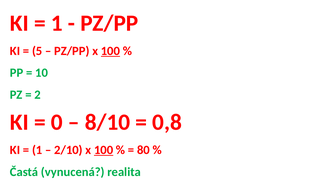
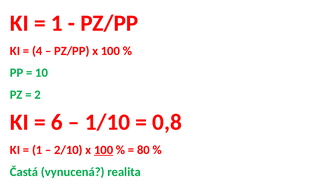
5: 5 -> 4
100 at (110, 51) underline: present -> none
0: 0 -> 6
8/10: 8/10 -> 1/10
